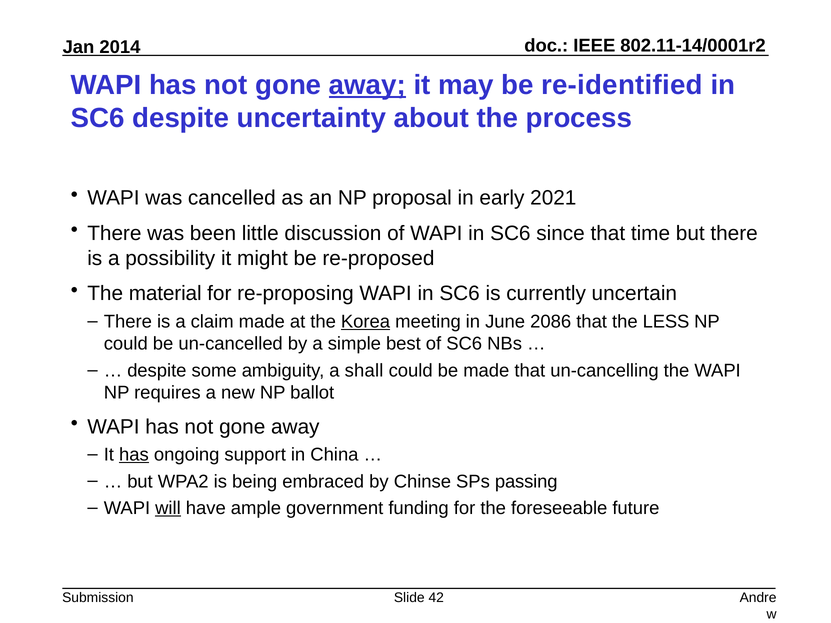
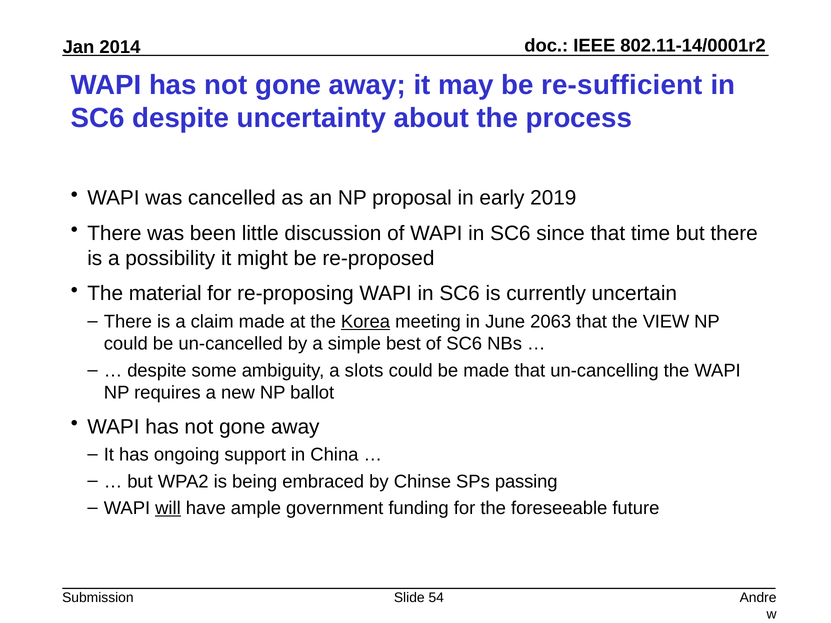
away at (367, 85) underline: present -> none
re-identified: re-identified -> re-sufficient
2021: 2021 -> 2019
2086: 2086 -> 2063
LESS: LESS -> VIEW
shall: shall -> slots
has at (134, 455) underline: present -> none
42: 42 -> 54
